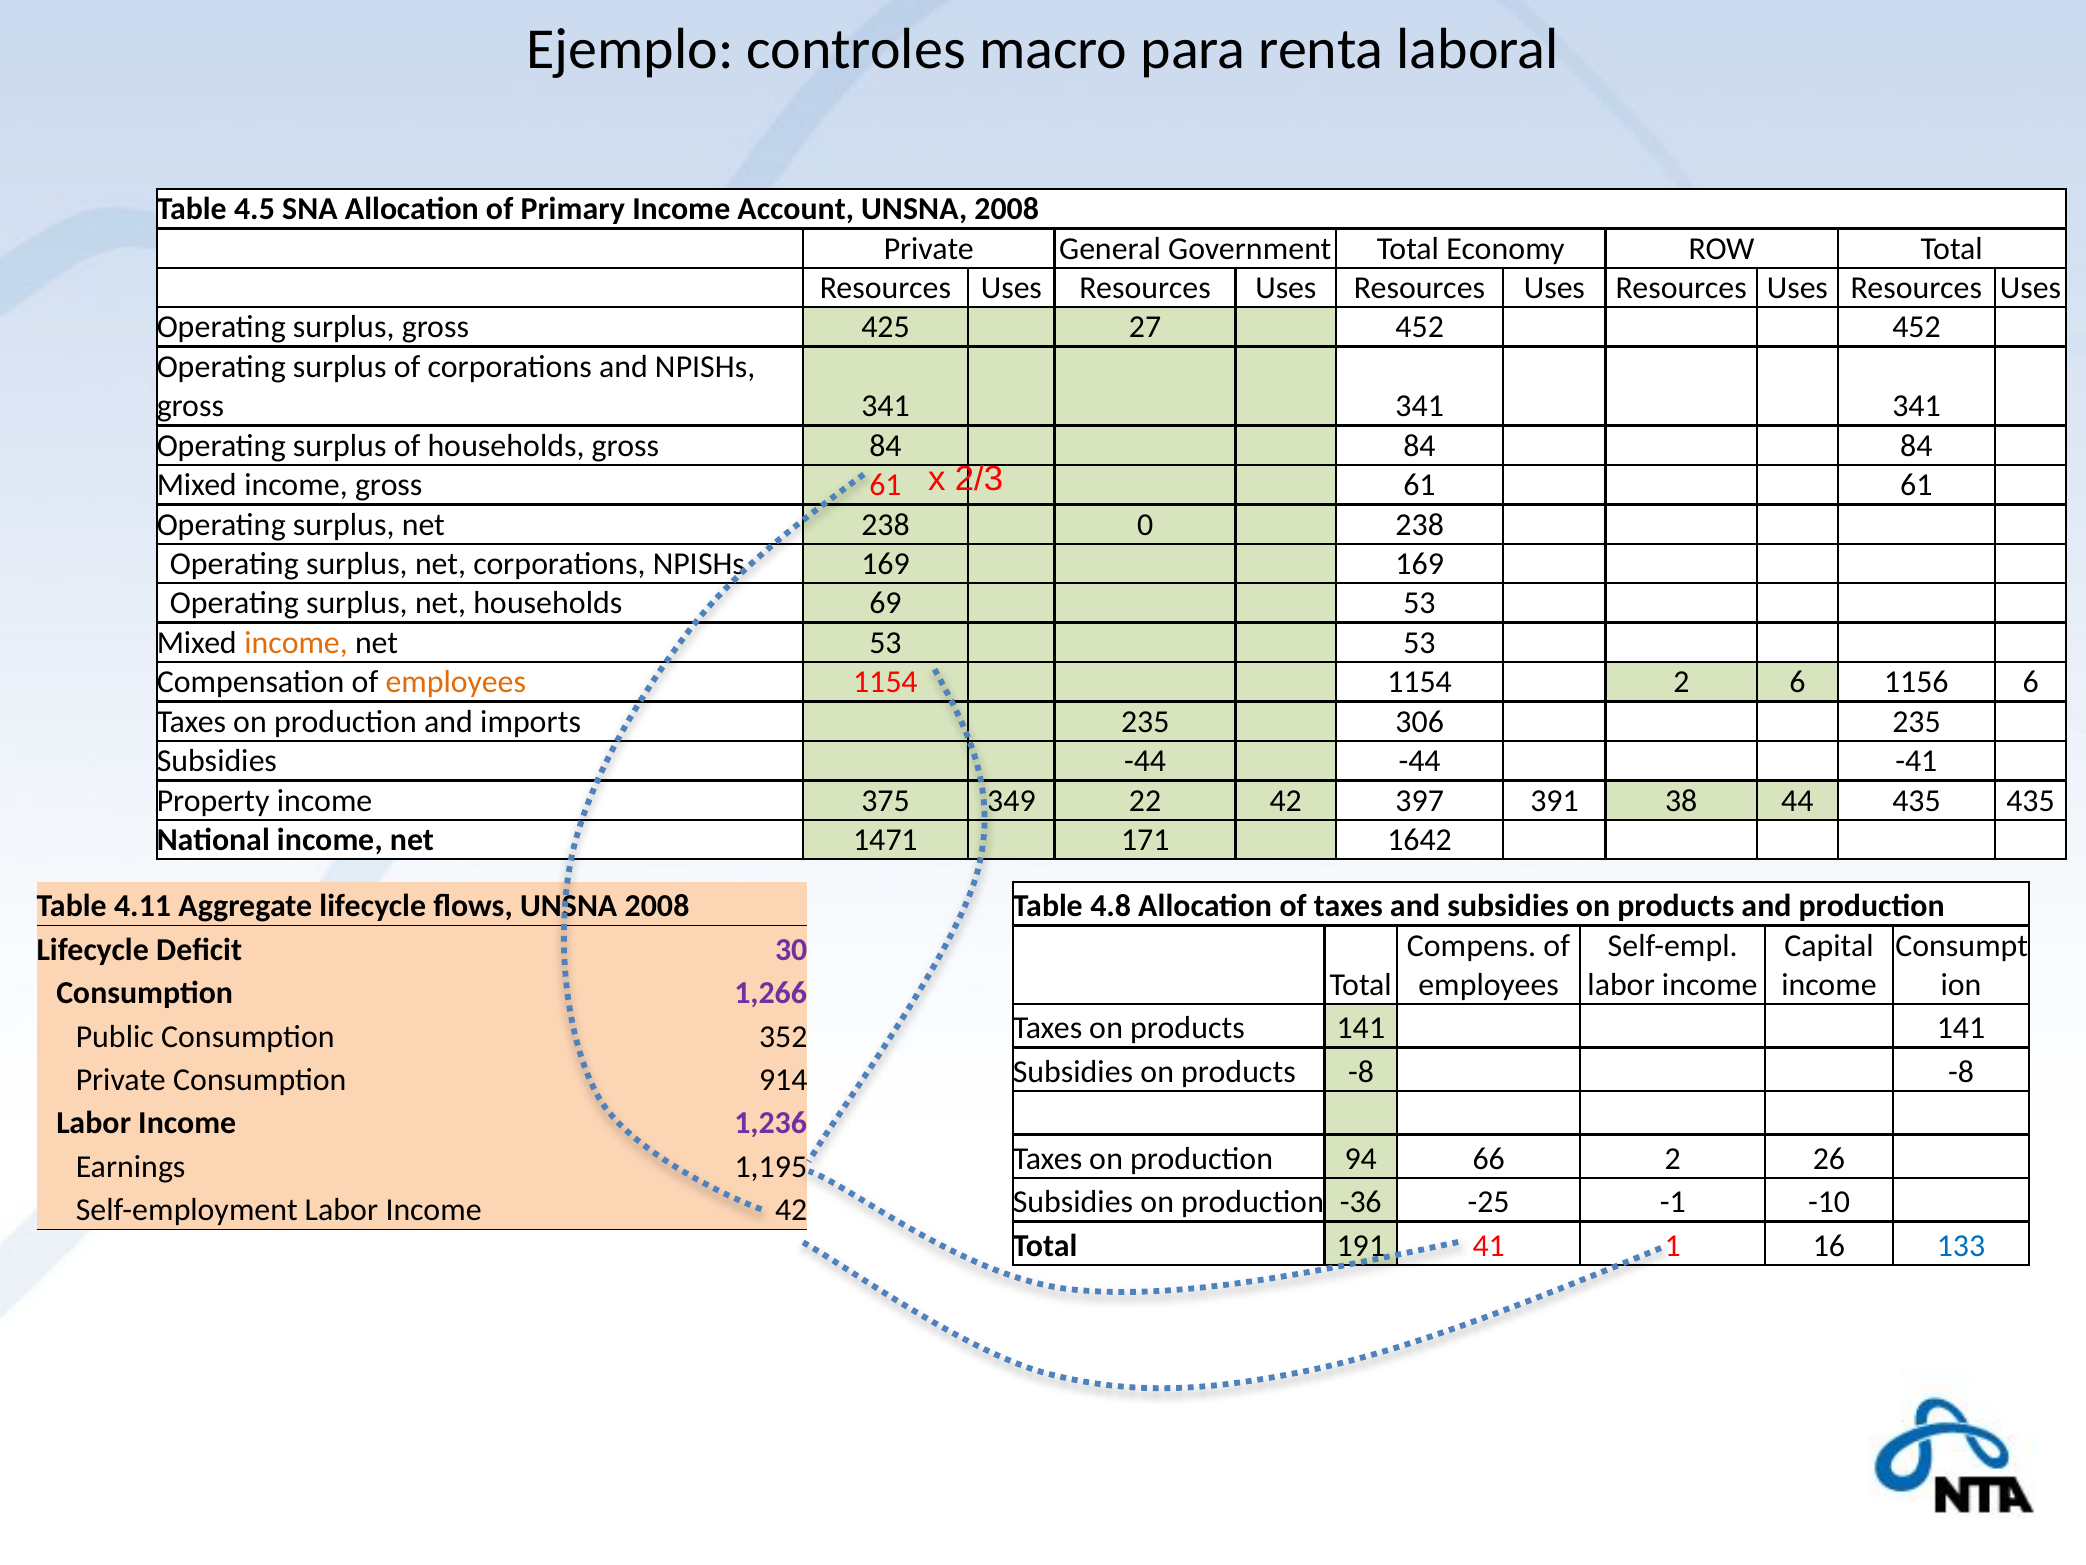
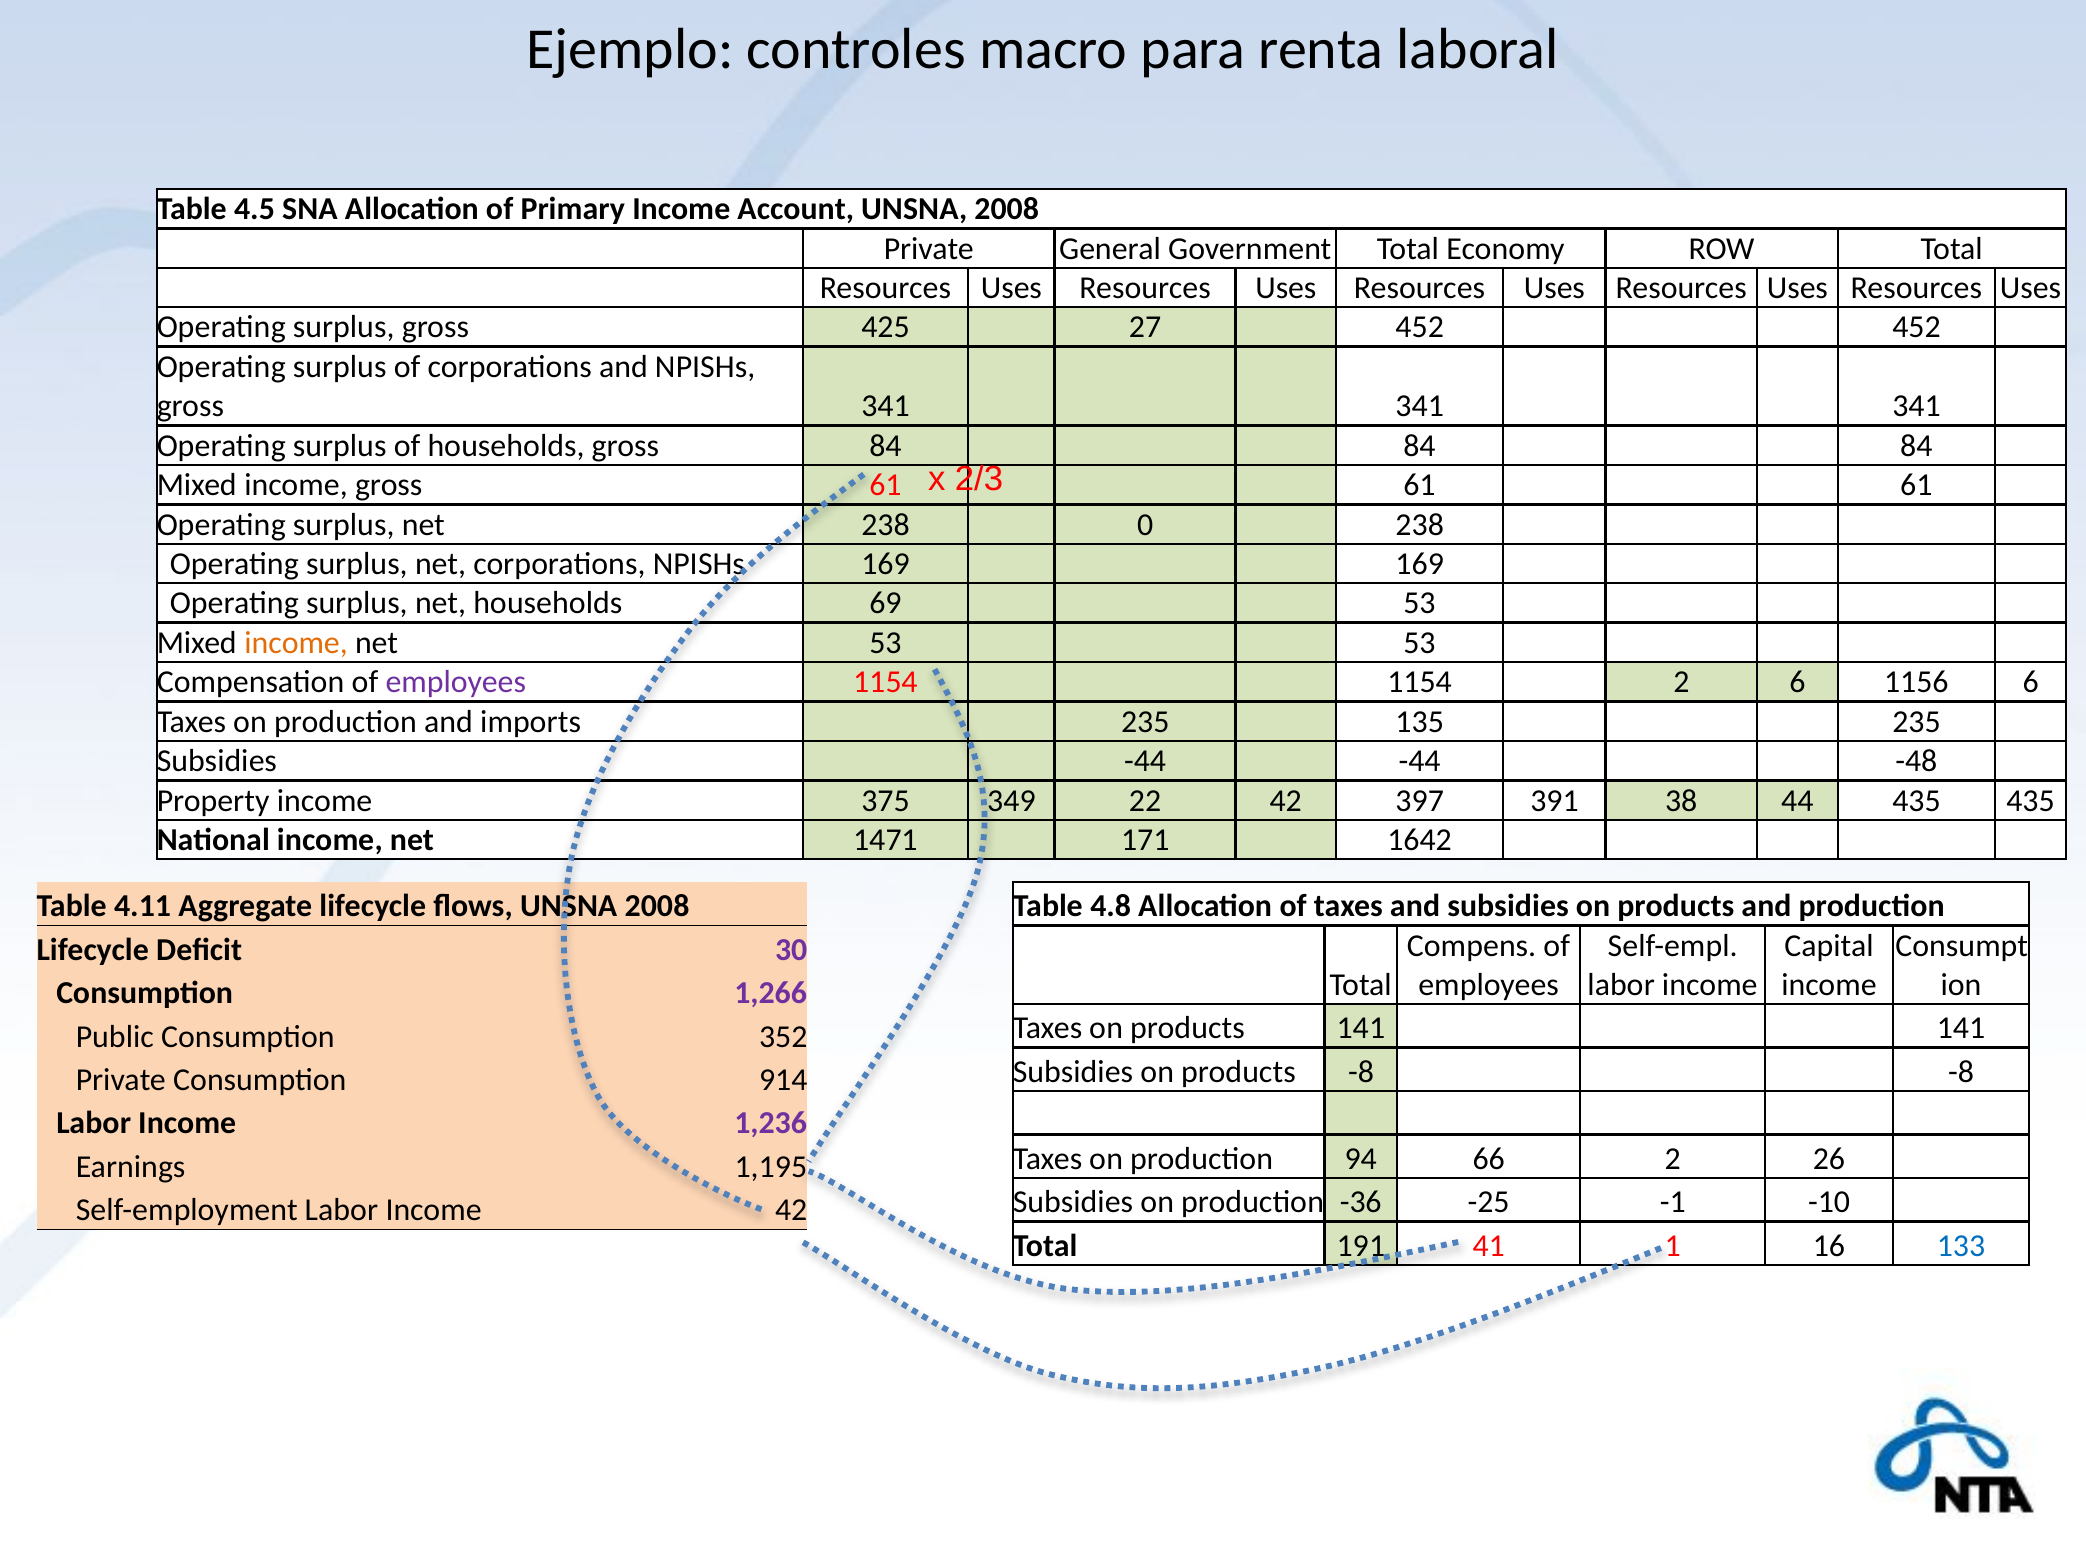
employees at (456, 682) colour: orange -> purple
306: 306 -> 135
-41: -41 -> -48
